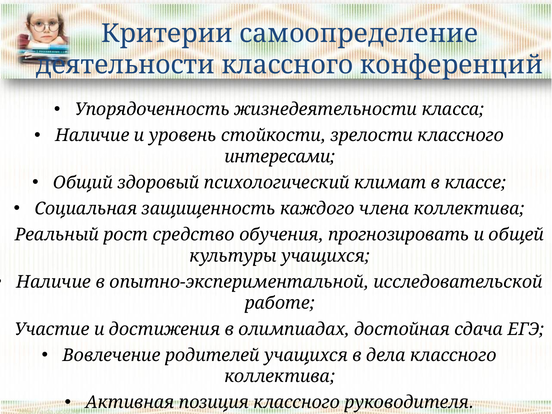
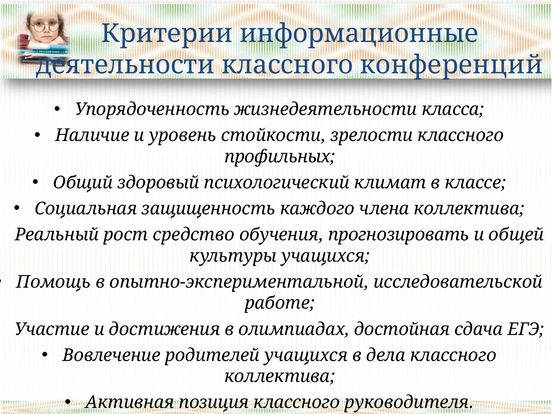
самоопределение: самоопределение -> информационные
интересами: интересами -> профильных
Наличие at (54, 282): Наличие -> Помощь
